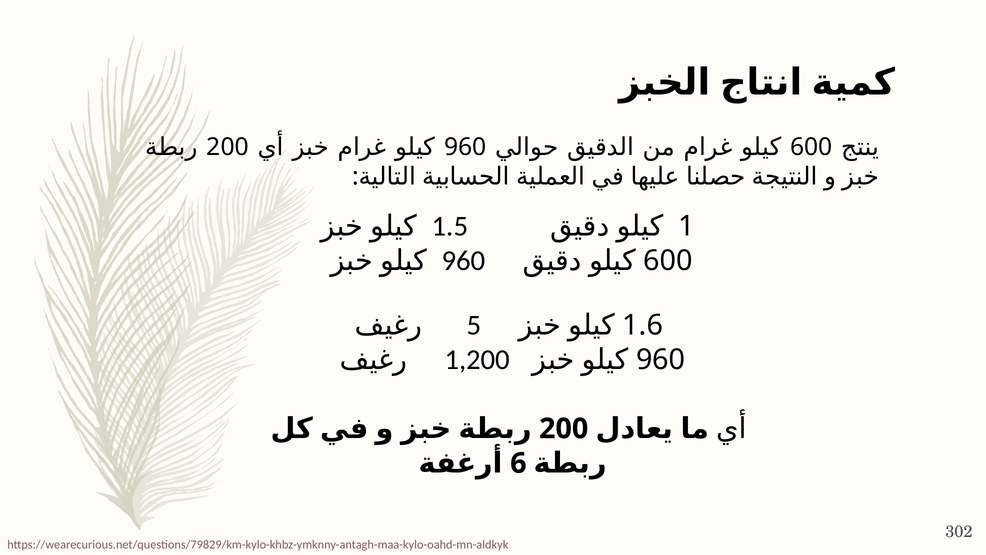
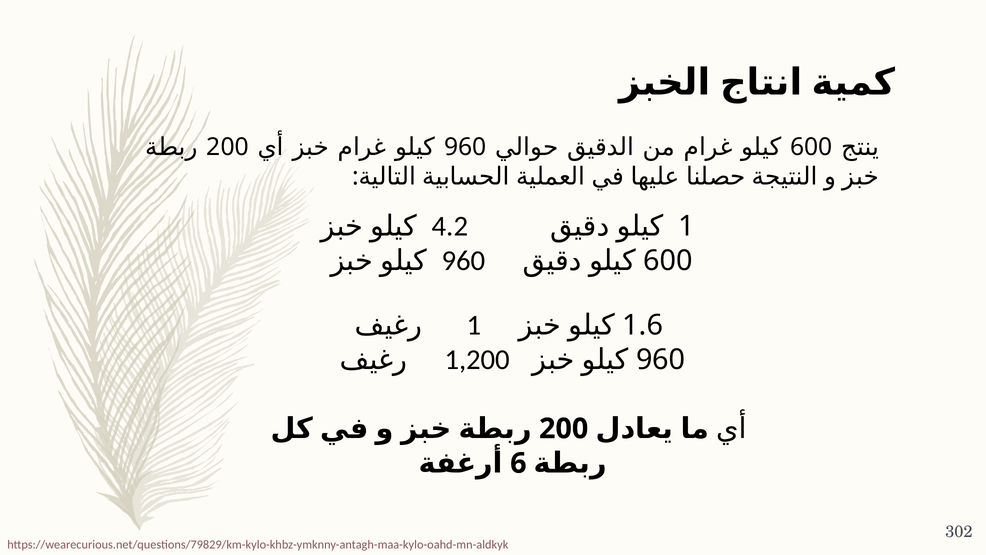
1.5: 1.5 -> 4.2
5 at (474, 325): 5 -> 1
